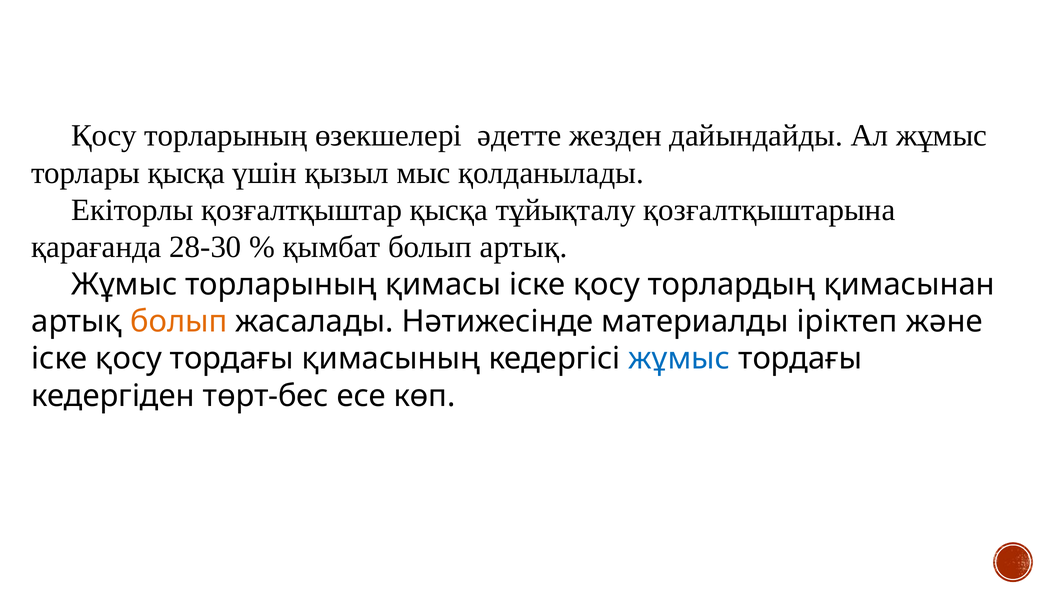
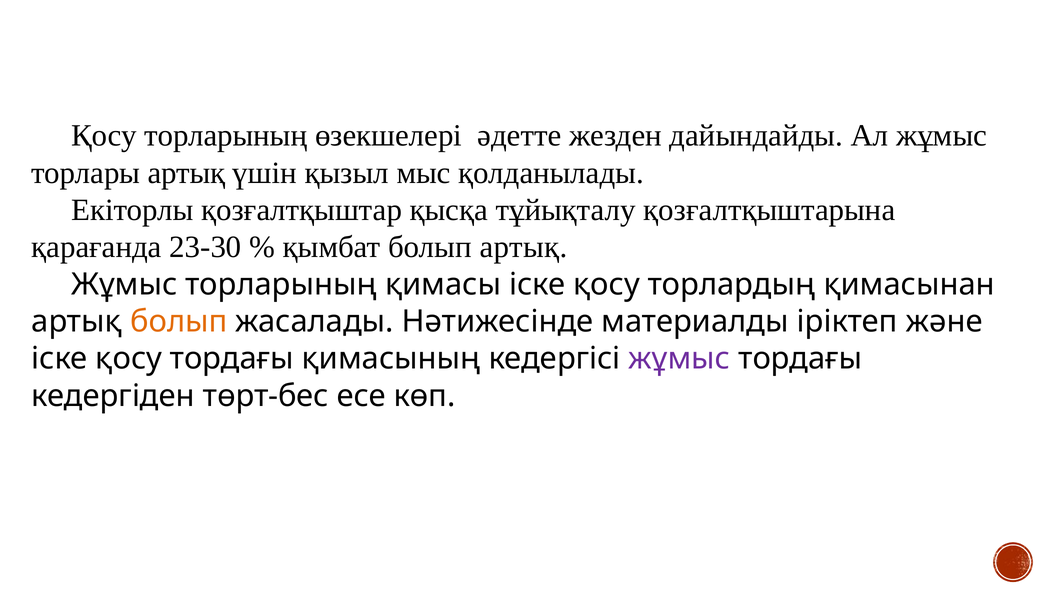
торлары қысқа: қысқа -> артық
28-30: 28-30 -> 23-30
жұмыс at (679, 359) colour: blue -> purple
